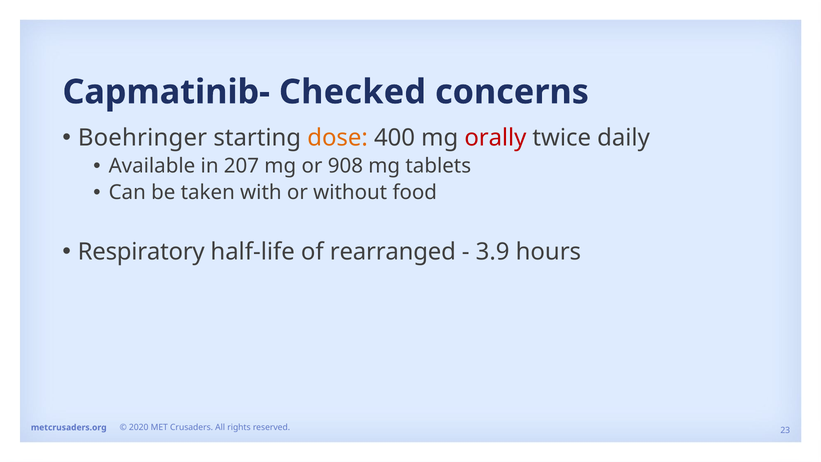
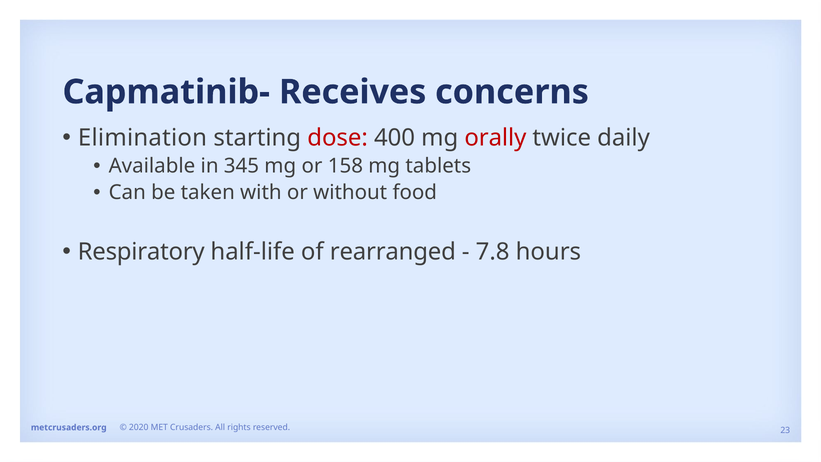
Checked: Checked -> Receives
Boehringer: Boehringer -> Elimination
dose colour: orange -> red
207: 207 -> 345
908: 908 -> 158
3.9: 3.9 -> 7.8
